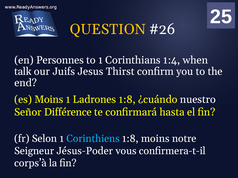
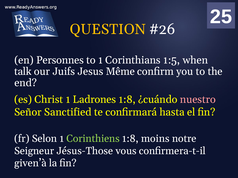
1:4: 1:4 -> 1:5
Thirst: Thirst -> Même
es Moins: Moins -> Christ
nuestro colour: white -> pink
Différence: Différence -> Sanctified
Corinthiens colour: light blue -> light green
Jésus-Poder: Jésus-Poder -> Jésus-Those
corps’à: corps’à -> given’à
